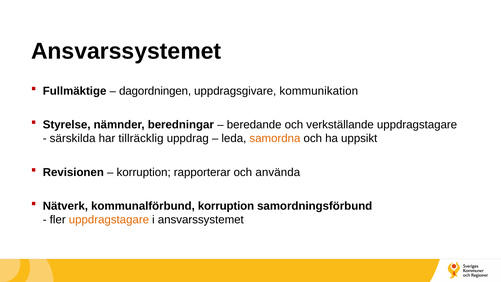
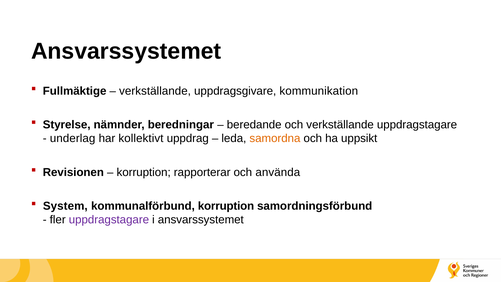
dagordningen at (155, 91): dagordningen -> verkställande
särskilda: särskilda -> underlag
tillräcklig: tillräcklig -> kollektivt
Nätverk: Nätverk -> System
uppdragstagare at (109, 220) colour: orange -> purple
